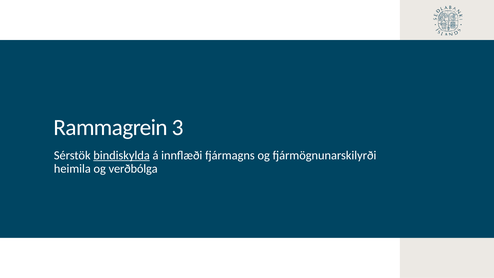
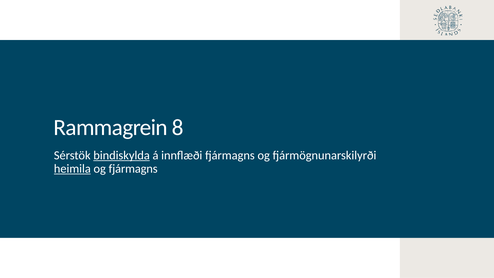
3: 3 -> 8
heimila underline: none -> present
og verðbólga: verðbólga -> fjármagns
